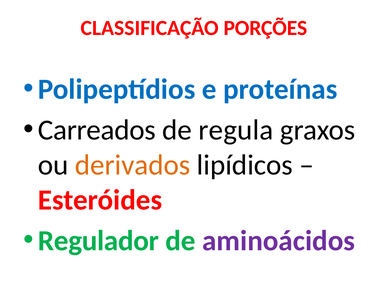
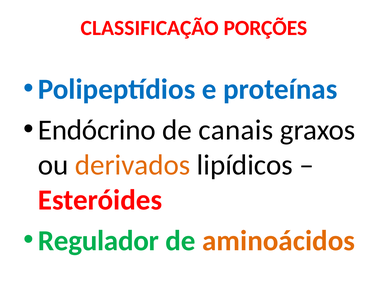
Carreados: Carreados -> Endócrino
regula: regula -> canais
aminoácidos colour: purple -> orange
